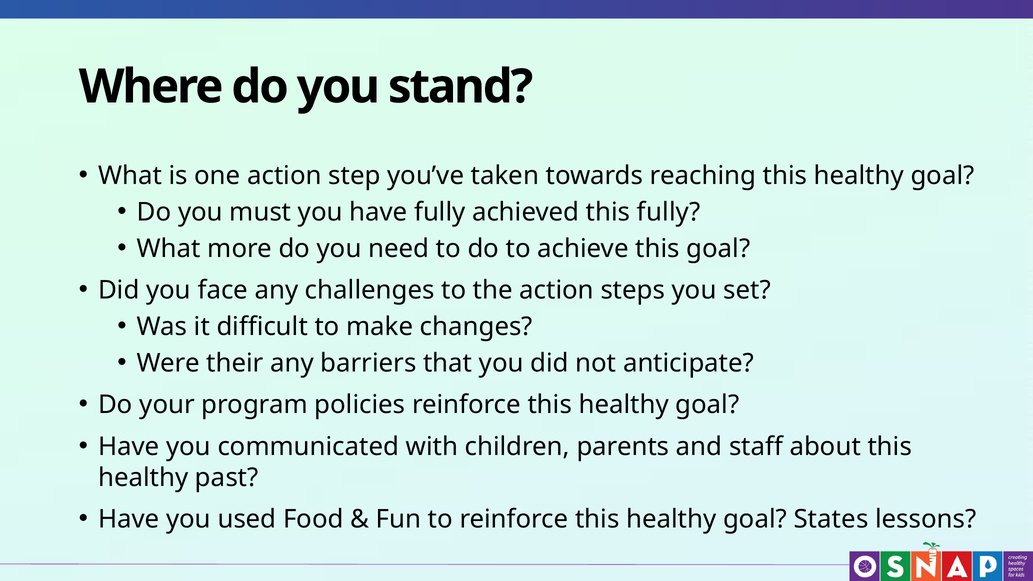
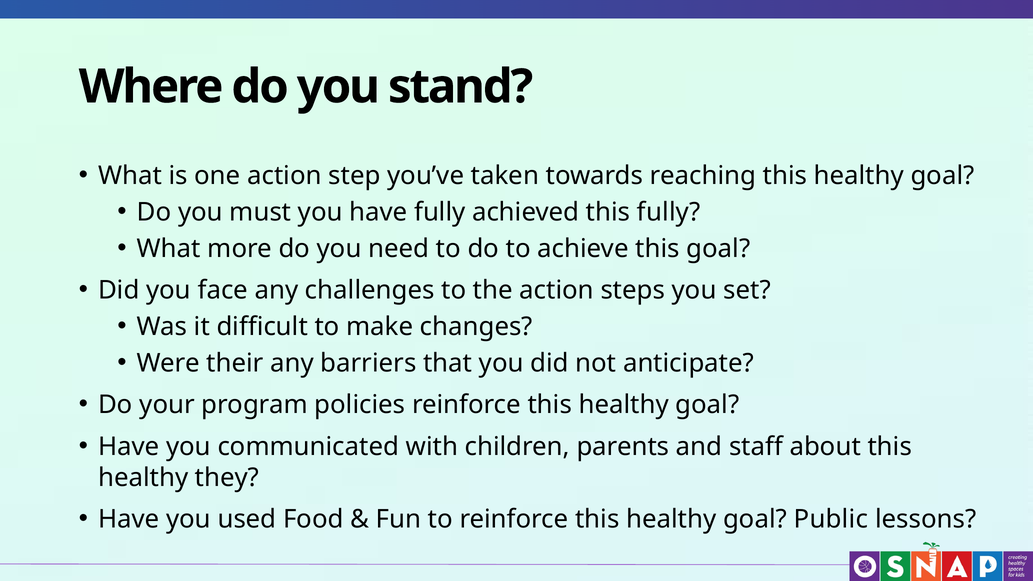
past: past -> they
States: States -> Public
